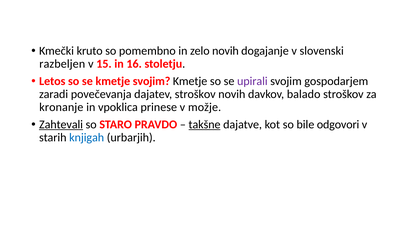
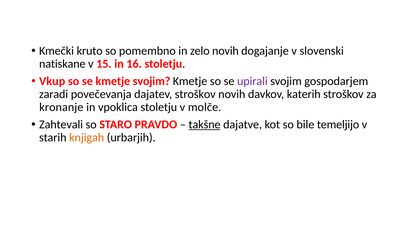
razbeljen: razbeljen -> natiskane
Letos: Letos -> Vkup
balado: balado -> katerih
vpoklica prinese: prinese -> stoletju
možje: možje -> molče
Zahtevali underline: present -> none
odgovori: odgovori -> temeljijo
knjigah colour: blue -> orange
